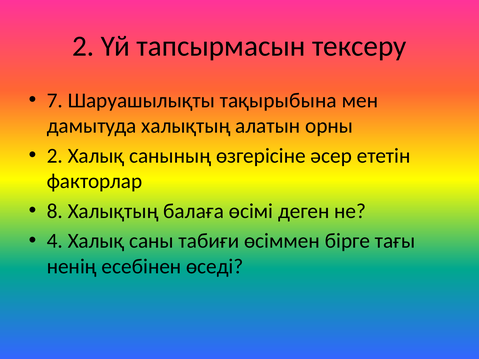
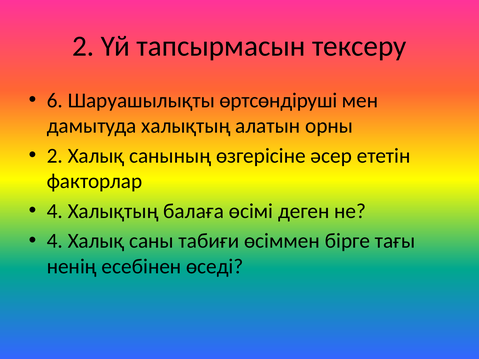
7: 7 -> 6
тақырыбына: тақырыбына -> өртсөндіруші
8 at (55, 211): 8 -> 4
